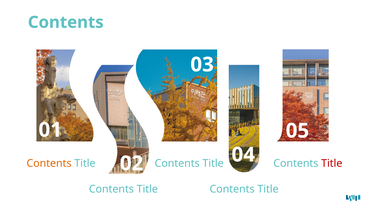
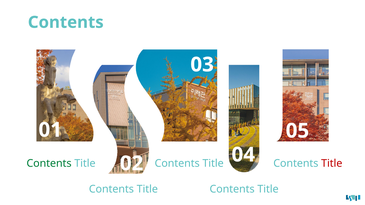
Contents at (49, 164) colour: orange -> green
